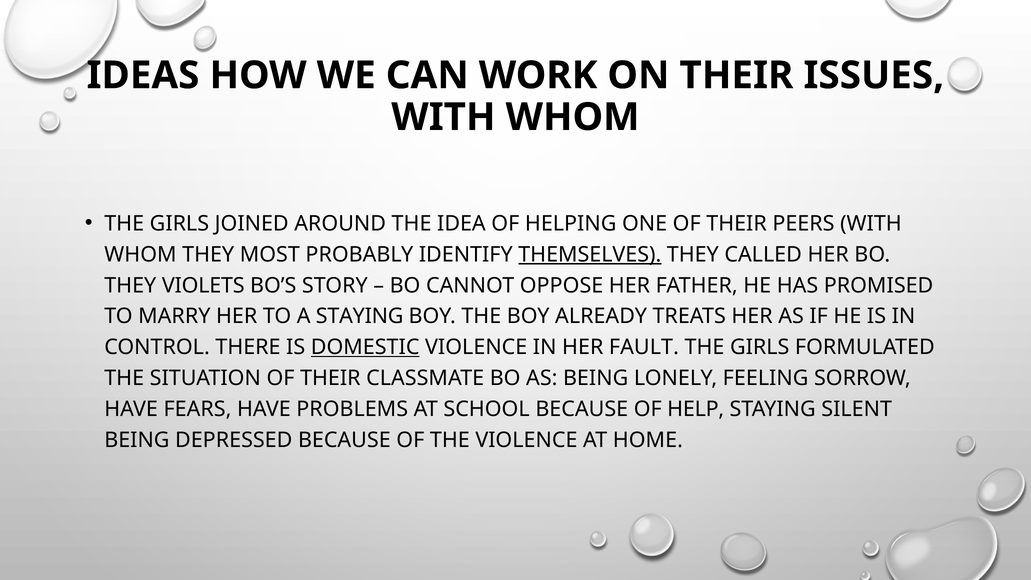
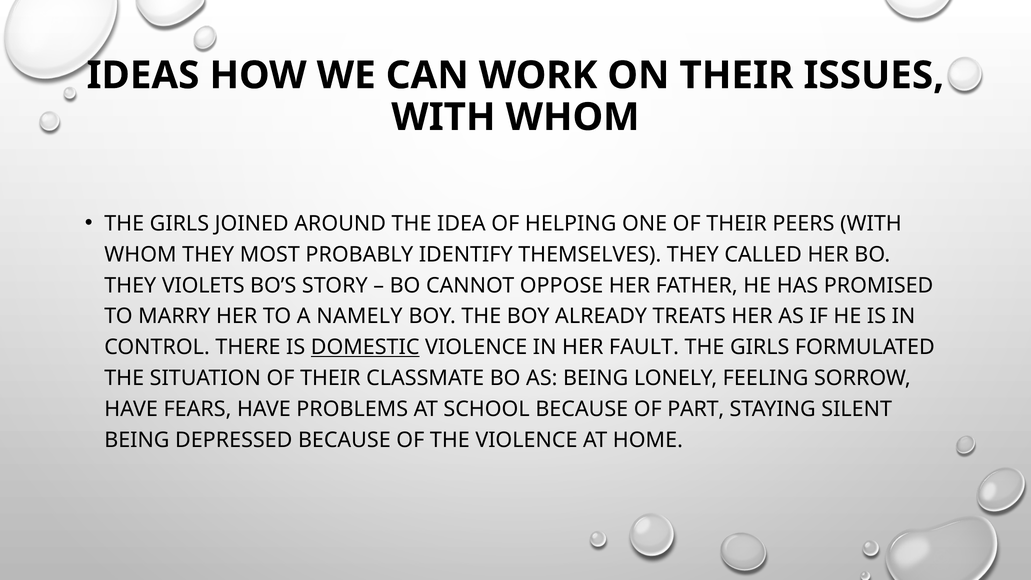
THEMSELVES underline: present -> none
A STAYING: STAYING -> NAMELY
HELP: HELP -> PART
